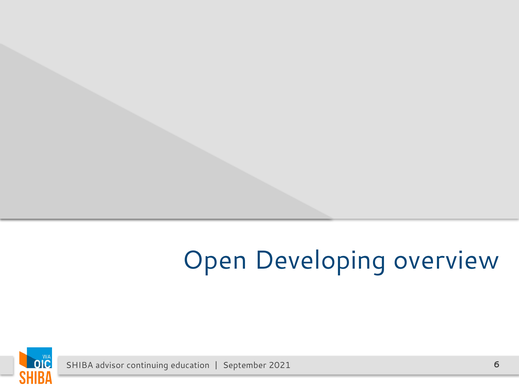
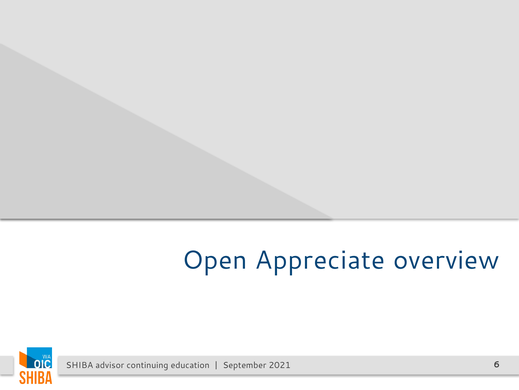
Developing: Developing -> Appreciate
